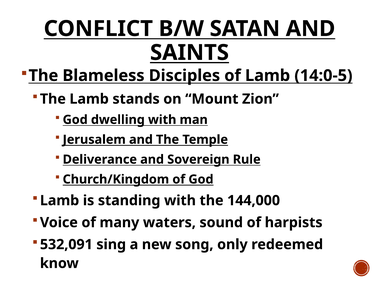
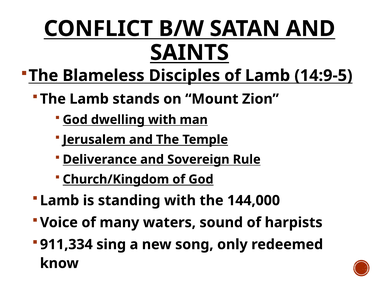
14:0-5: 14:0-5 -> 14:9-5
532,091: 532,091 -> 911,334
